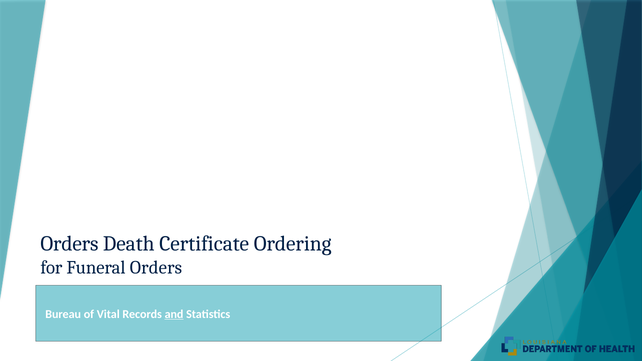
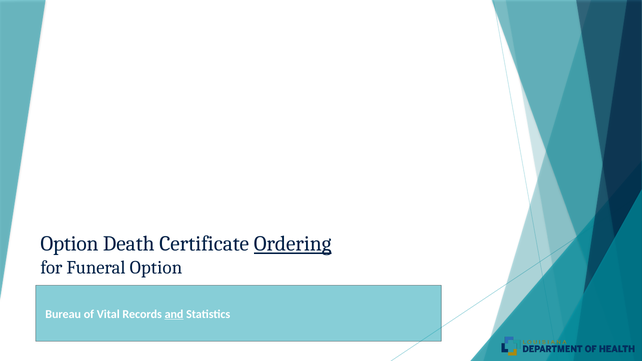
Orders at (69, 244): Orders -> Option
Ordering underline: none -> present
Funeral Orders: Orders -> Option
